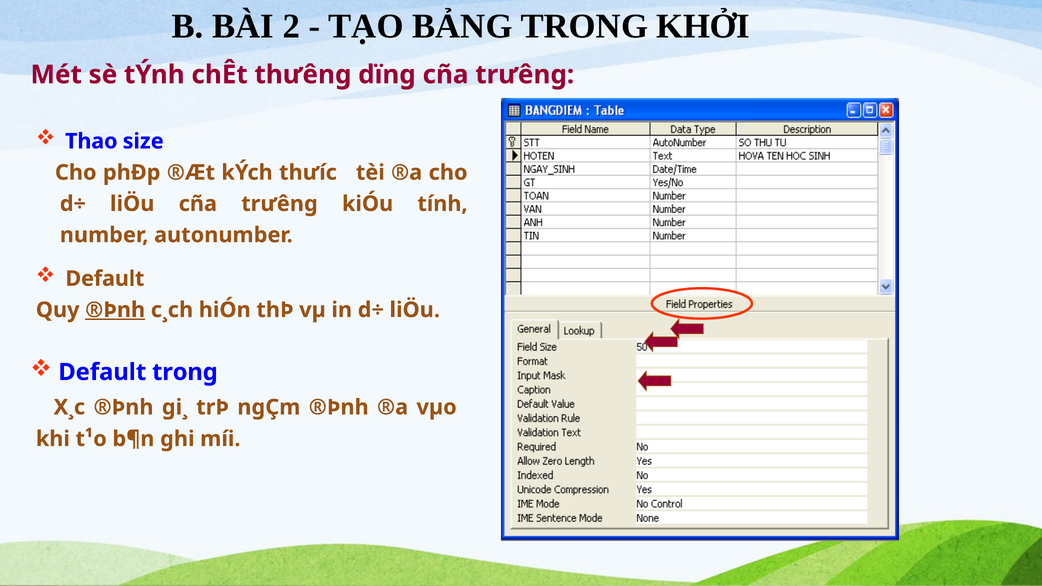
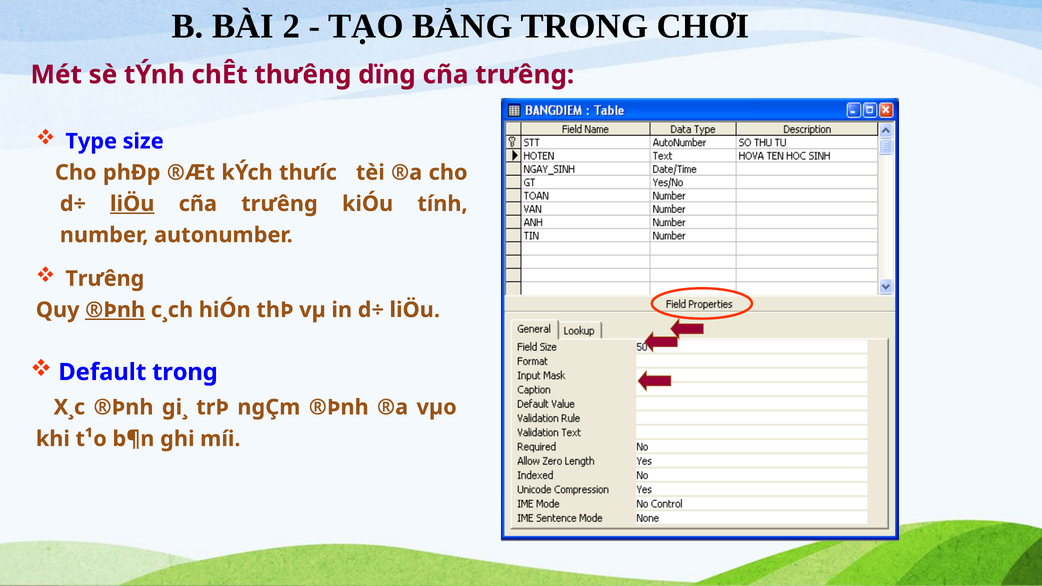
KHỞI: KHỞI -> CHƠI
Thao: Thao -> Type
liÖu at (132, 204) underline: none -> present
Default at (105, 279): Default -> Trưêng
